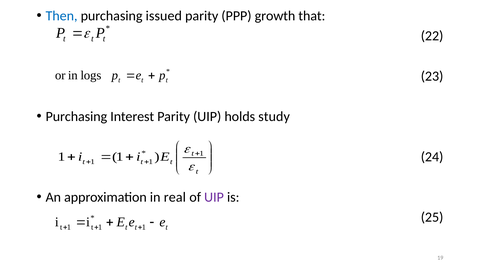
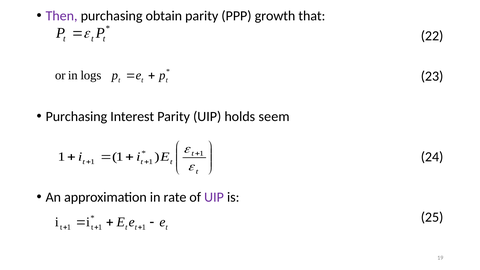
Then colour: blue -> purple
issued: issued -> obtain
study: study -> seem
real: real -> rate
